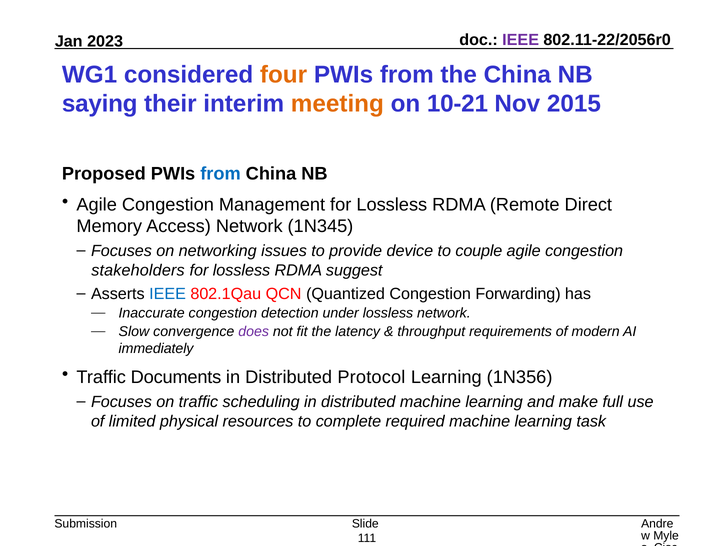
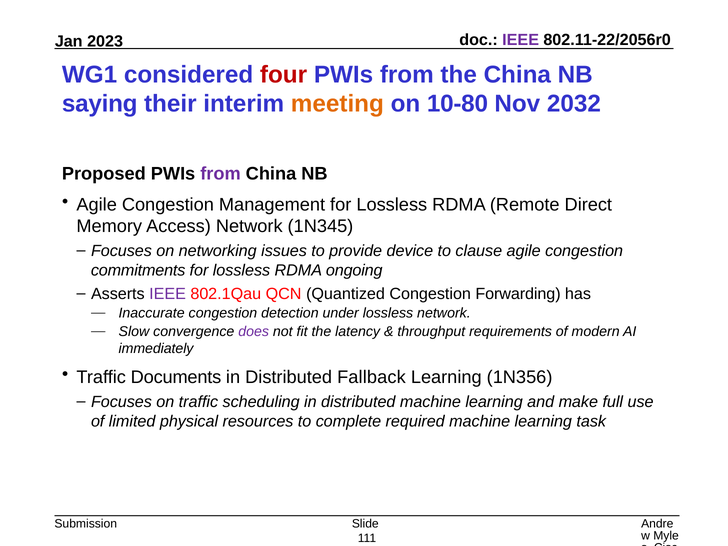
four colour: orange -> red
10-21: 10-21 -> 10-80
2015: 2015 -> 2032
from at (220, 174) colour: blue -> purple
couple: couple -> clause
stakeholders: stakeholders -> commitments
suggest: suggest -> ongoing
IEEE at (168, 294) colour: blue -> purple
Protocol: Protocol -> Fallback
